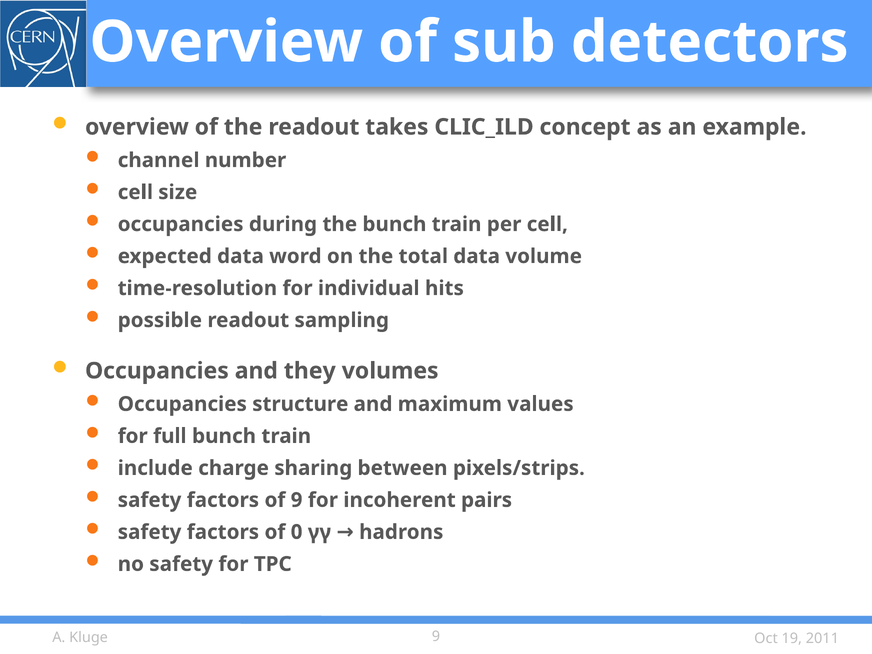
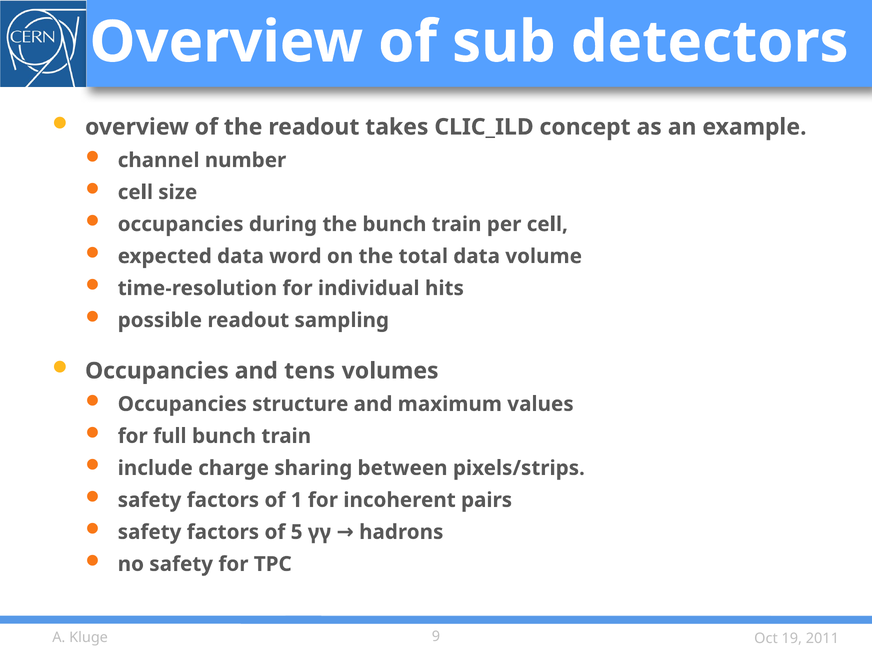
they: they -> tens
of 9: 9 -> 1
0: 0 -> 5
